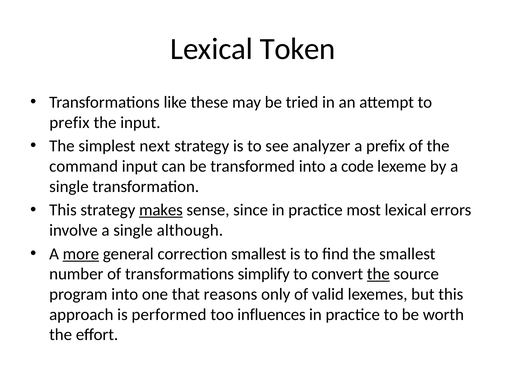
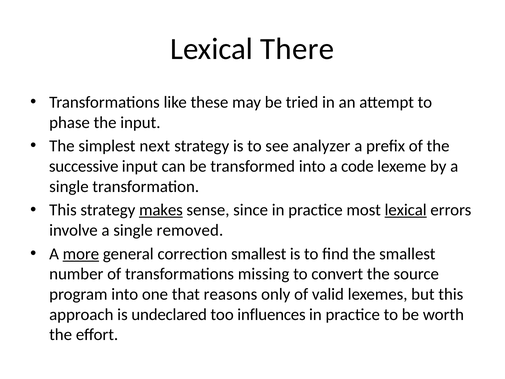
Token: Token -> There
prefix at (69, 122): prefix -> phase
command: command -> successive
lexical at (406, 210) underline: none -> present
although: although -> removed
simplify: simplify -> missing
the at (378, 274) underline: present -> none
performed: performed -> undeclared
